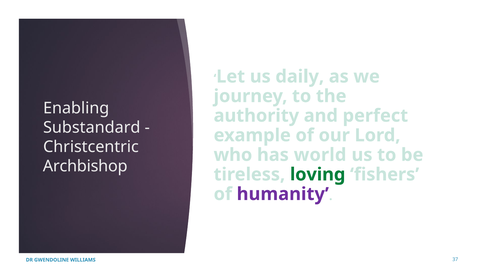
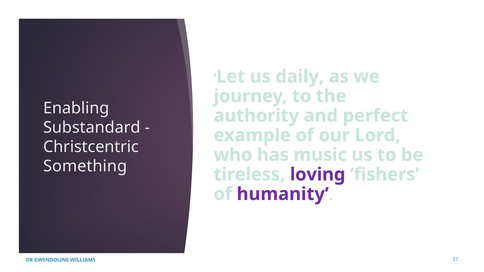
world: world -> music
Archbishop: Archbishop -> Something
loving colour: green -> purple
